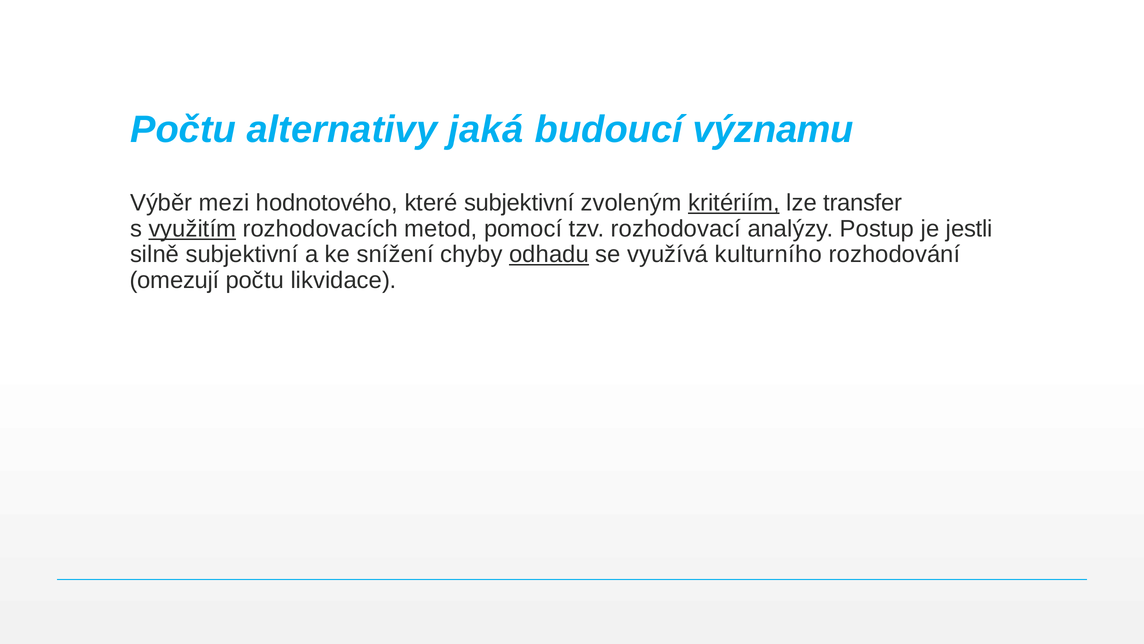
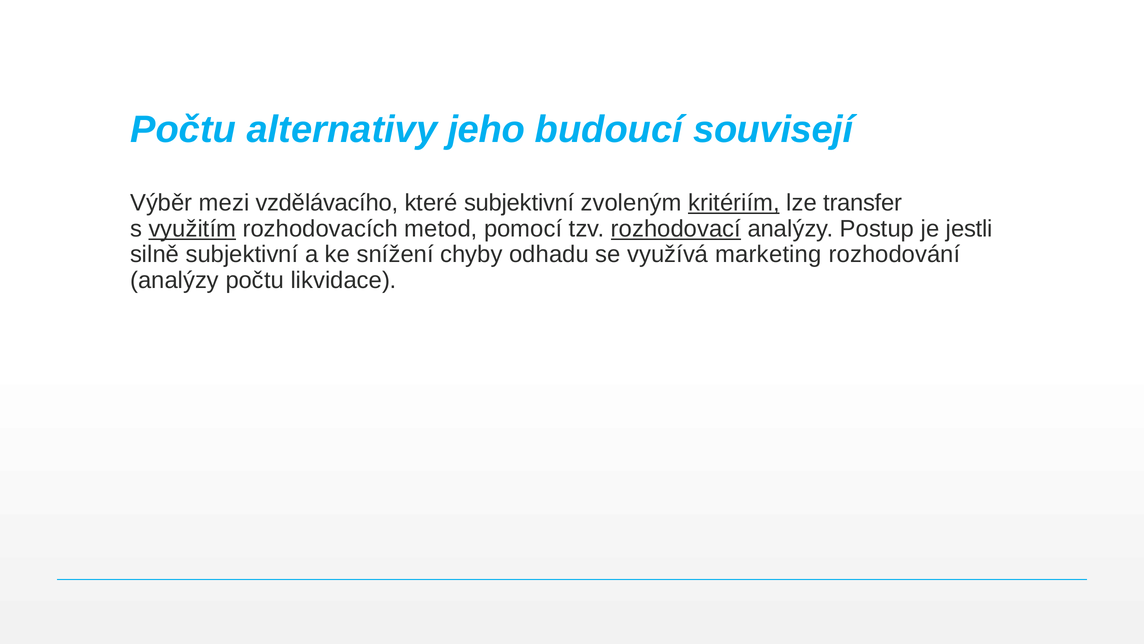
jaká: jaká -> jeho
významu: významu -> souvisejí
hodnotového: hodnotového -> vzdělávacího
rozhodovací underline: none -> present
odhadu underline: present -> none
kulturního: kulturního -> marketing
omezují at (175, 280): omezují -> analýzy
